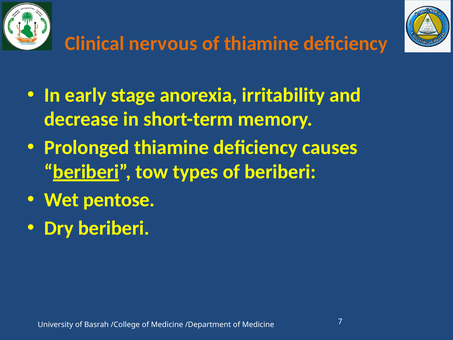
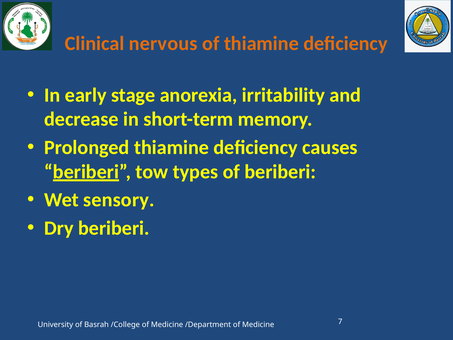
pentose: pentose -> sensory
